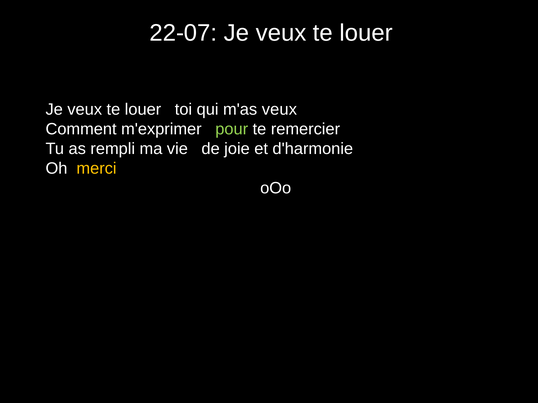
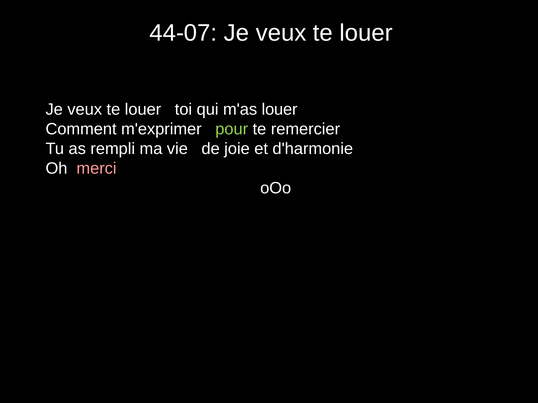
22-07: 22-07 -> 44-07
m'as veux: veux -> louer
merci colour: yellow -> pink
